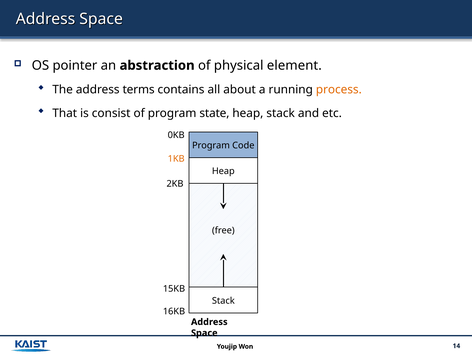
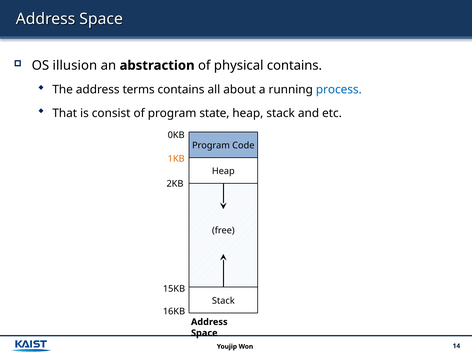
pointer: pointer -> illusion
physical element: element -> contains
process colour: orange -> blue
